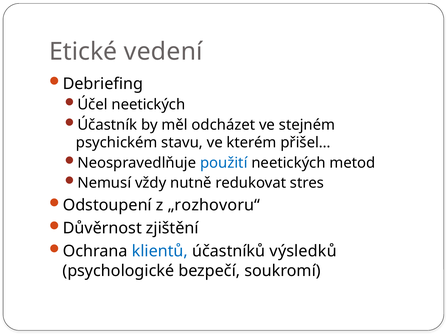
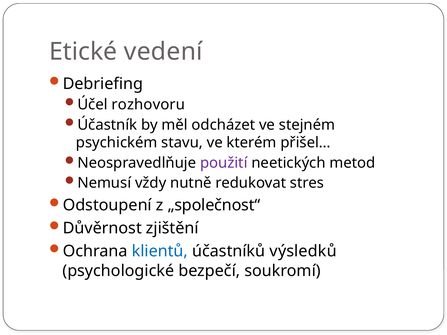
Účel neetických: neetických -> rozhovoru
použití colour: blue -> purple
„rozhovoru“: „rozhovoru“ -> „společnost“
